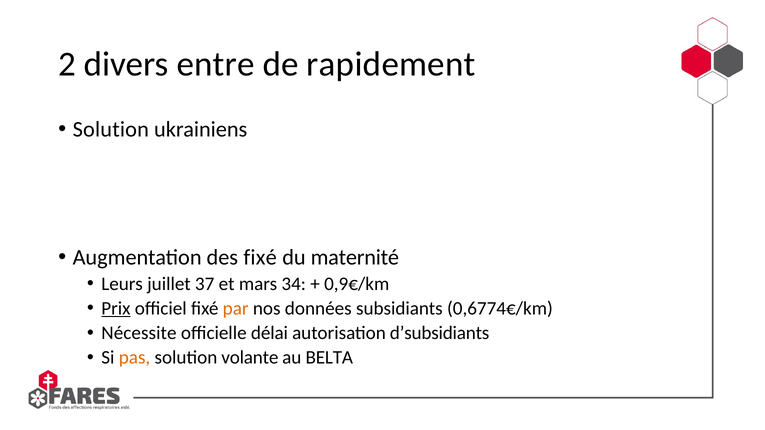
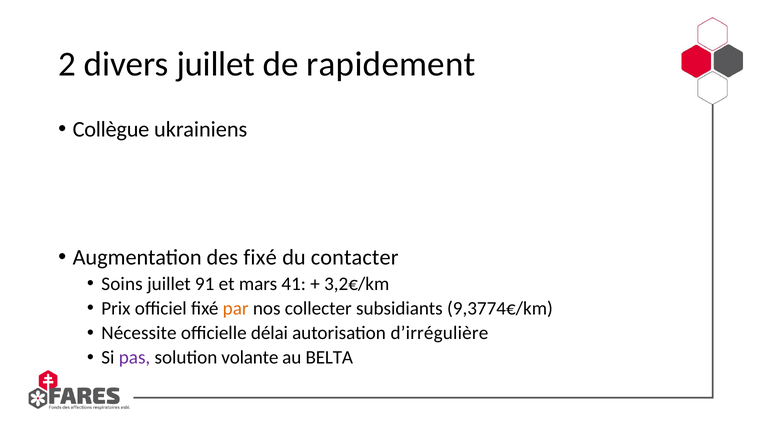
divers entre: entre -> juillet
Solution at (111, 129): Solution -> Collègue
maternité: maternité -> contacter
Leurs: Leurs -> Soins
37: 37 -> 91
34: 34 -> 41
0,9€/km: 0,9€/km -> 3,2€/km
Prix underline: present -> none
données: données -> collecter
0,6774€/km: 0,6774€/km -> 9,3774€/km
d’subsidiants: d’subsidiants -> d’irrégulière
pas colour: orange -> purple
